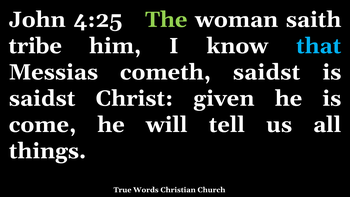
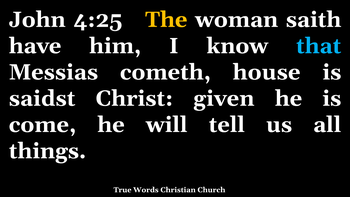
The colour: light green -> yellow
tribe: tribe -> have
cometh saidst: saidst -> house
